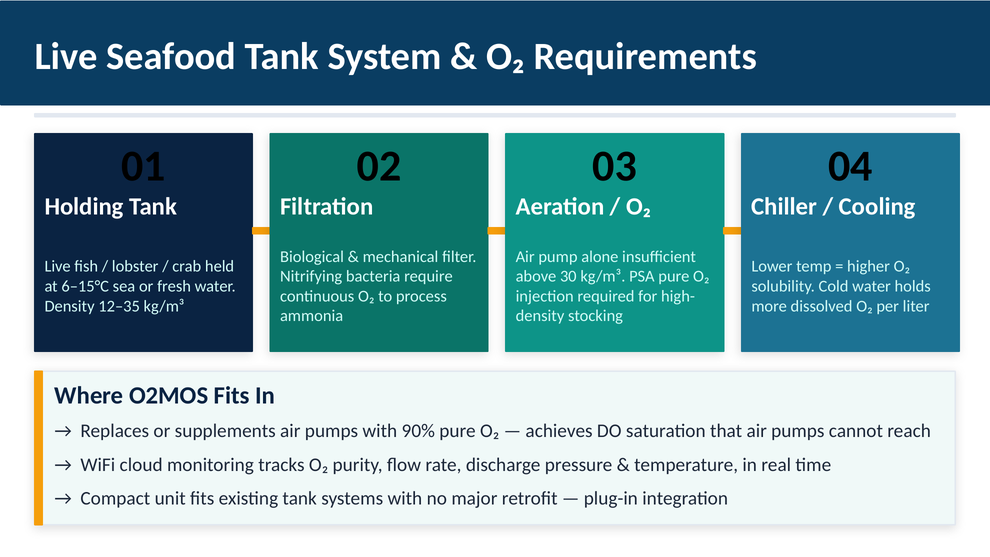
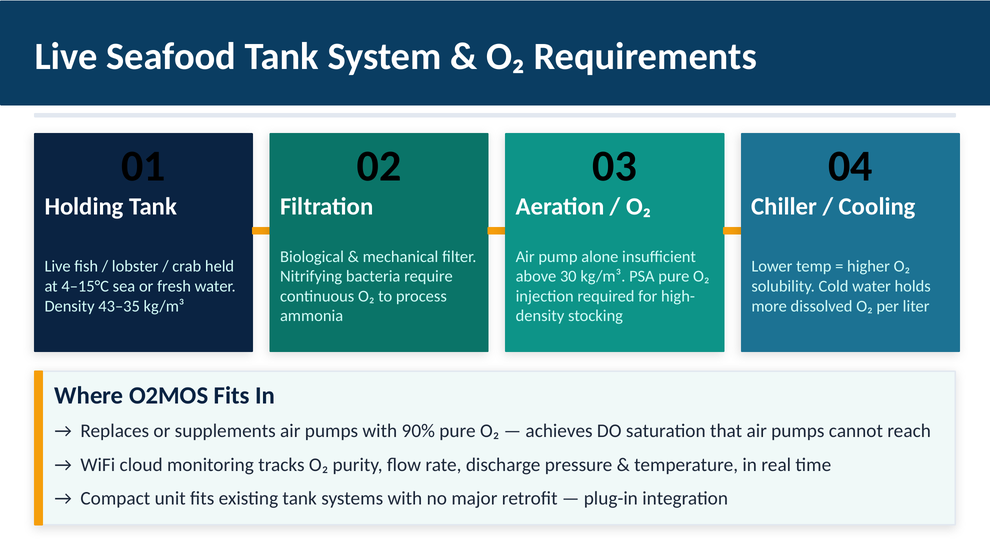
6–15°C: 6–15°C -> 4–15°C
12–35: 12–35 -> 43–35
